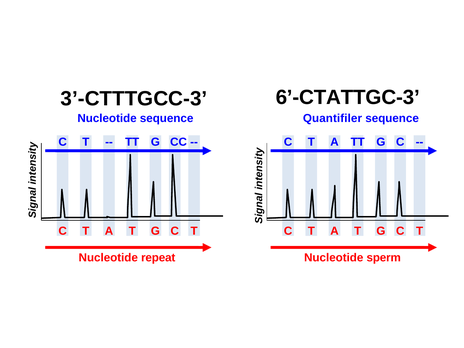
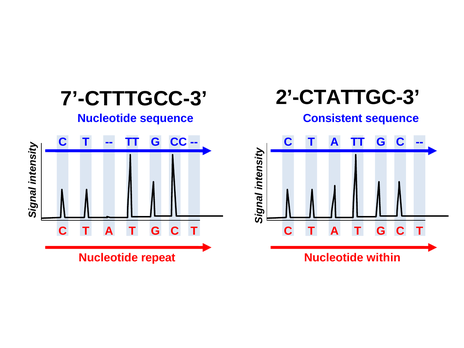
6’-CTATTGC-3: 6’-CTATTGC-3 -> 2’-CTATTGC-3
3’-CTTTGCC-3: 3’-CTTTGCC-3 -> 7’-CTTTGCC-3
Quantifiler: Quantifiler -> Consistent
sperm: sperm -> within
